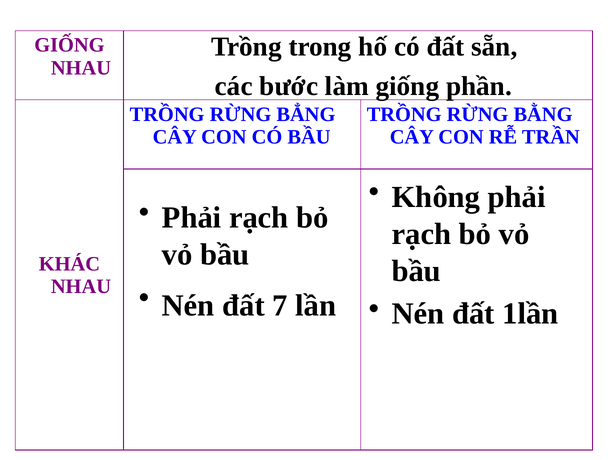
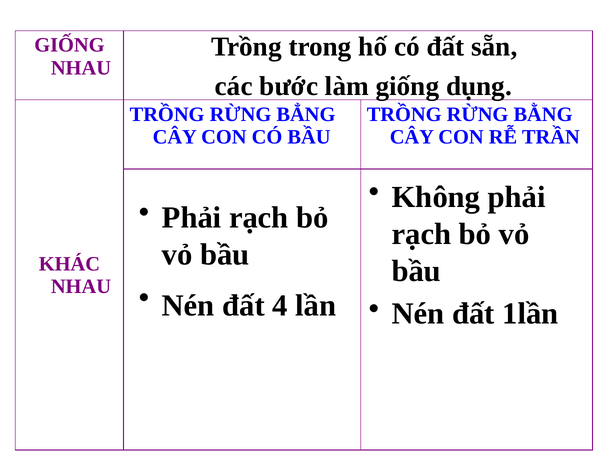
phần: phần -> dụng
7: 7 -> 4
